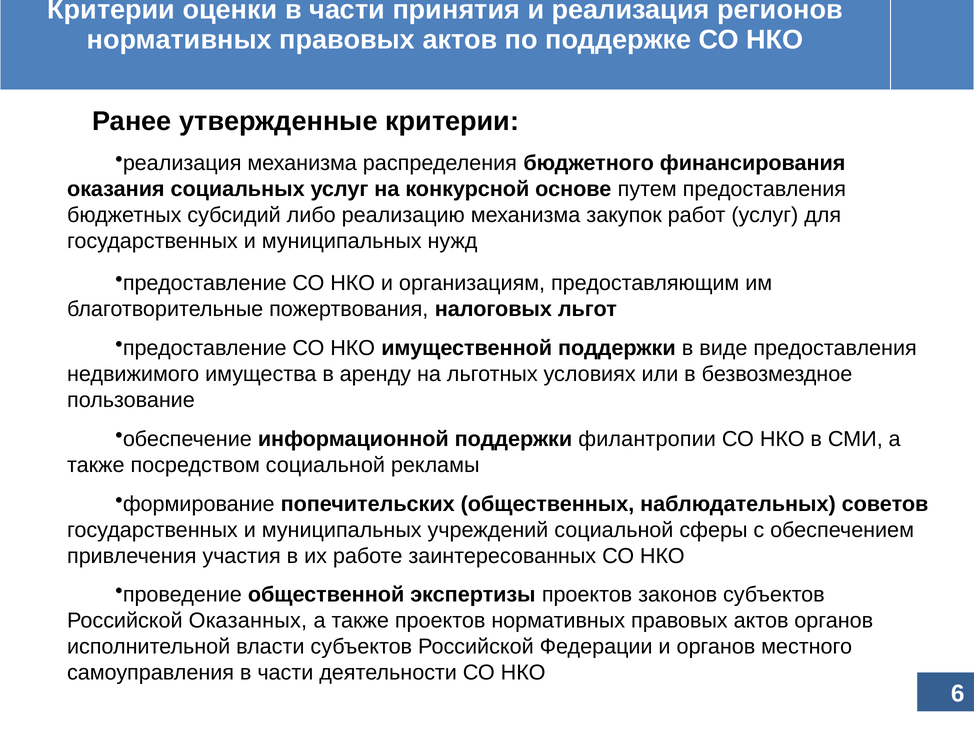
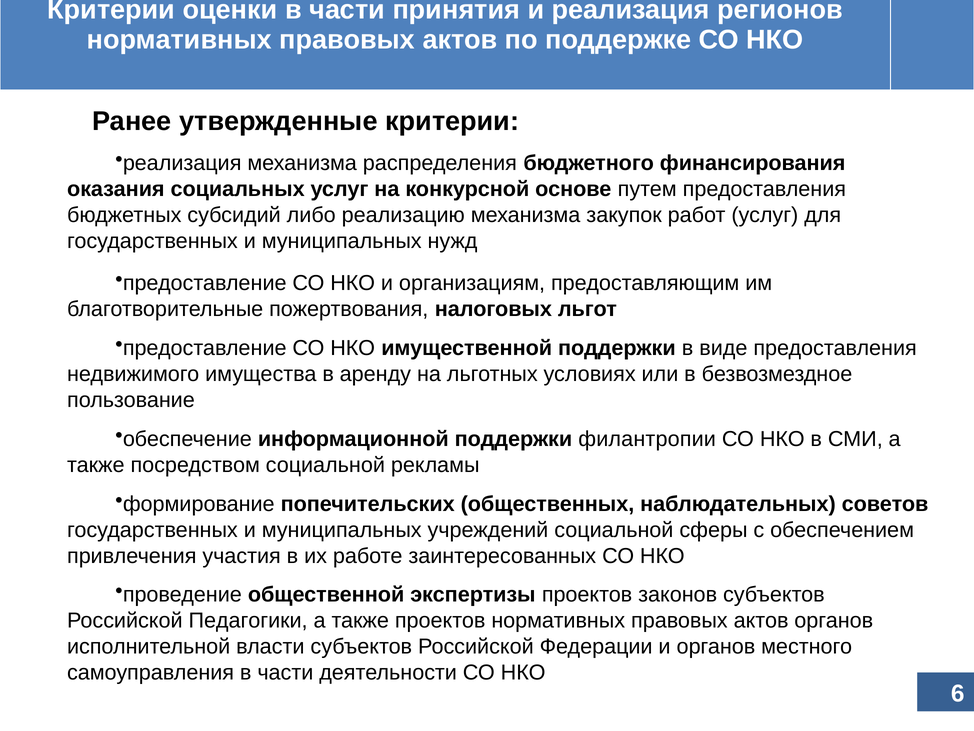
Оказанных: Оказанных -> Педагогики
